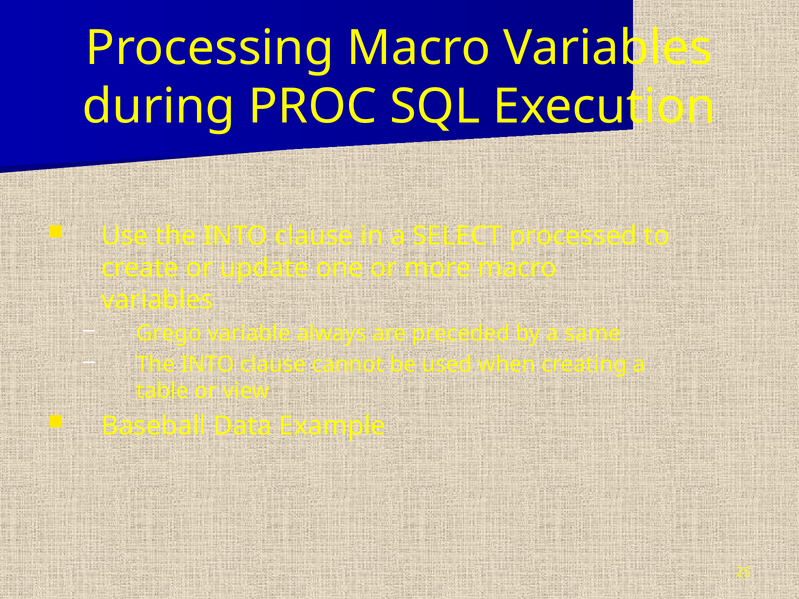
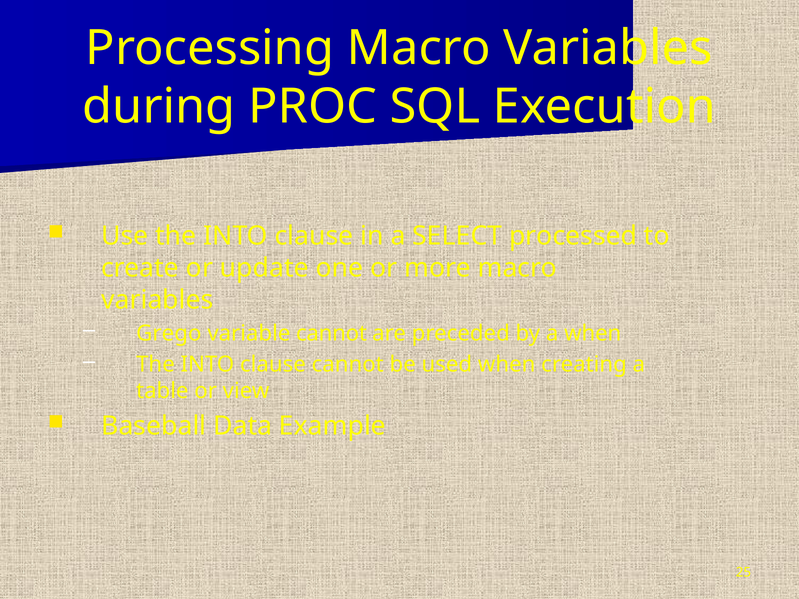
variable always: always -> cannot
a same: same -> when
